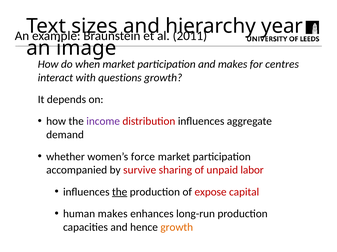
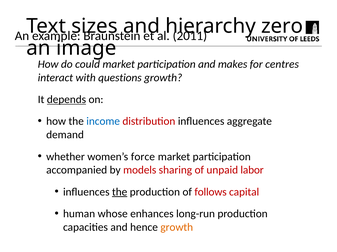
year: year -> zero
when: when -> could
depends underline: none -> present
income colour: purple -> blue
survive: survive -> models
expose: expose -> follows
human makes: makes -> whose
